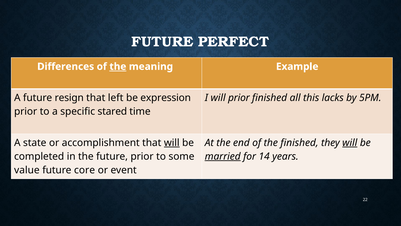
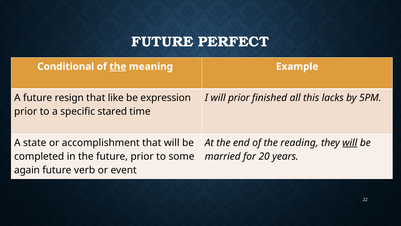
Differences: Differences -> Conditional
left: left -> like
will at (172, 142) underline: present -> none
the finished: finished -> reading
married underline: present -> none
14: 14 -> 20
value: value -> again
core: core -> verb
